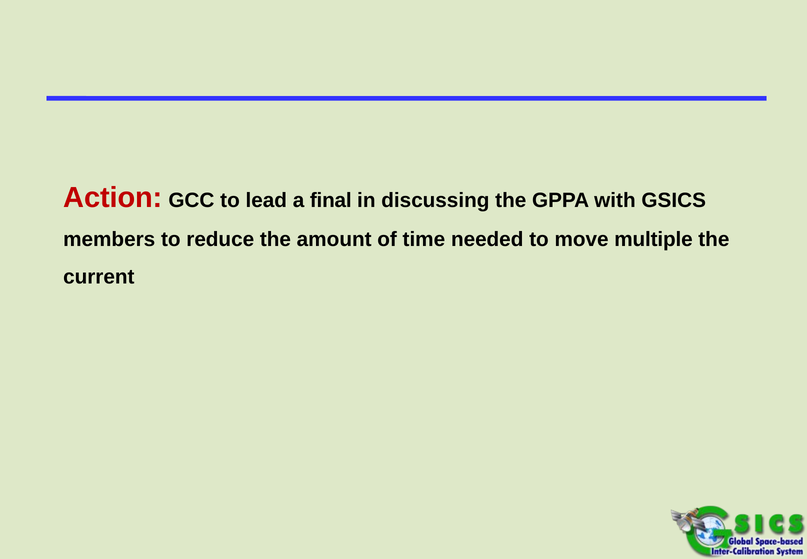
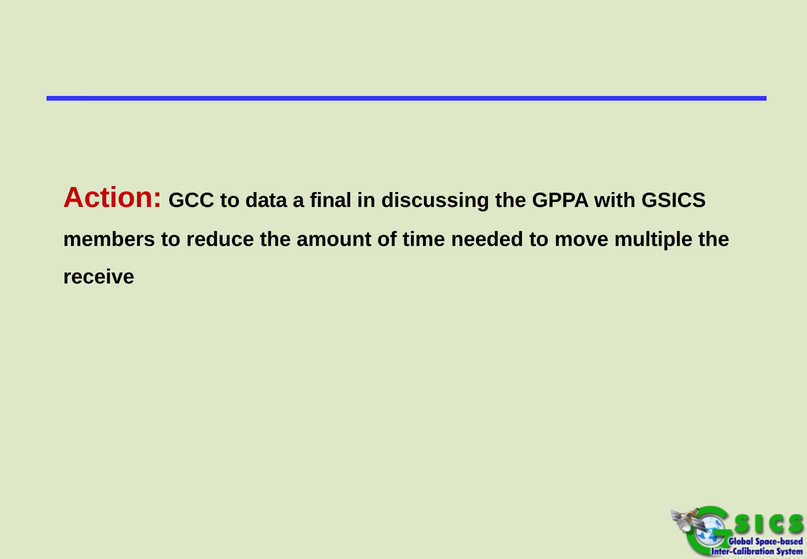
lead: lead -> data
current: current -> receive
